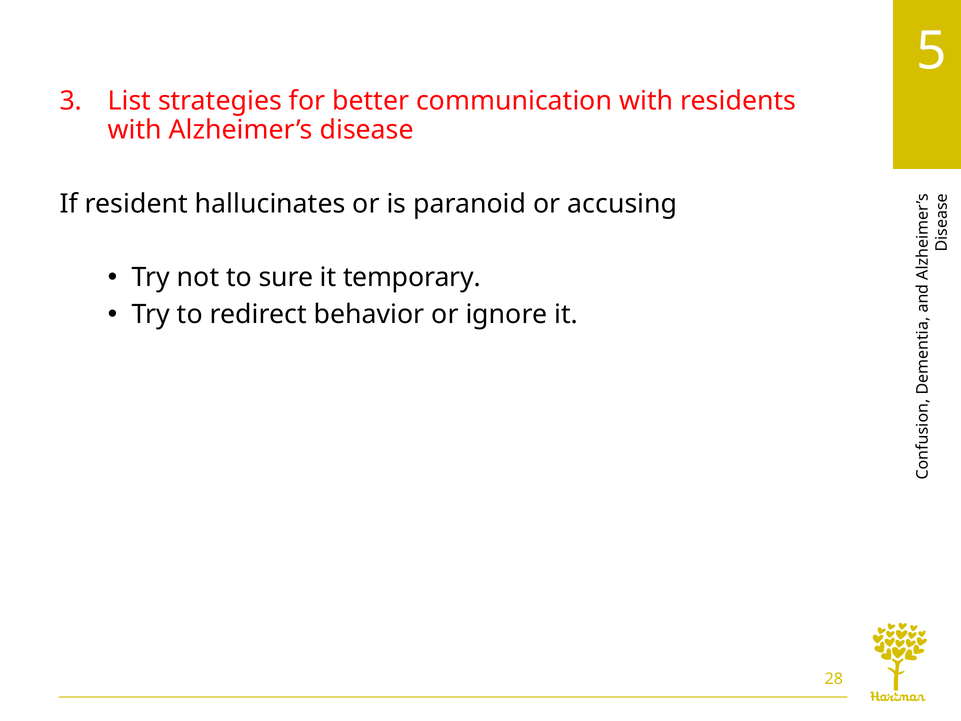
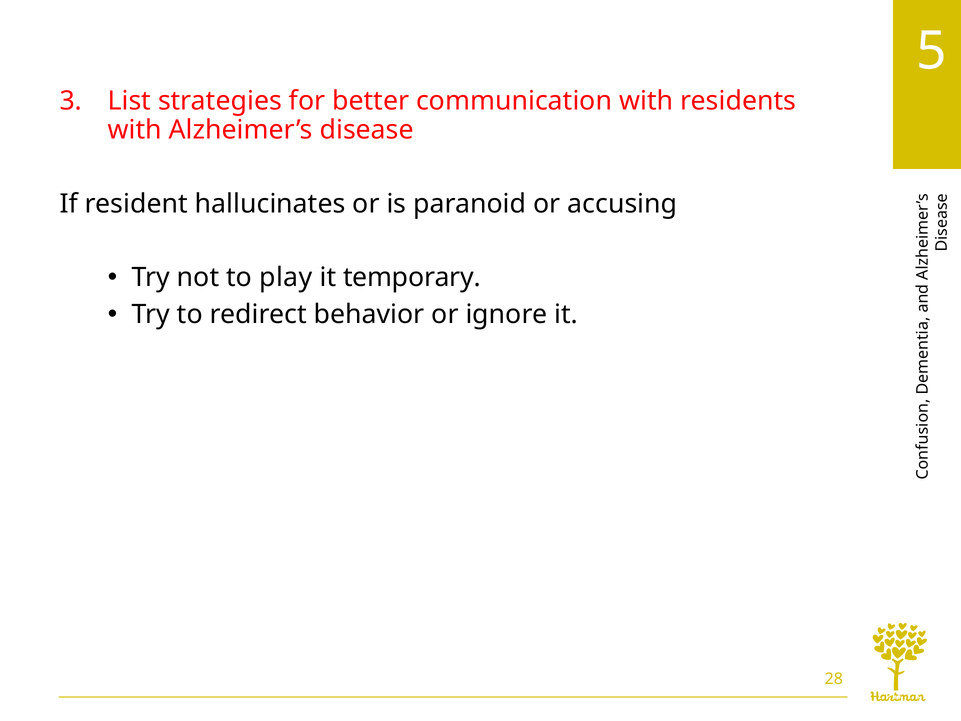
sure: sure -> play
